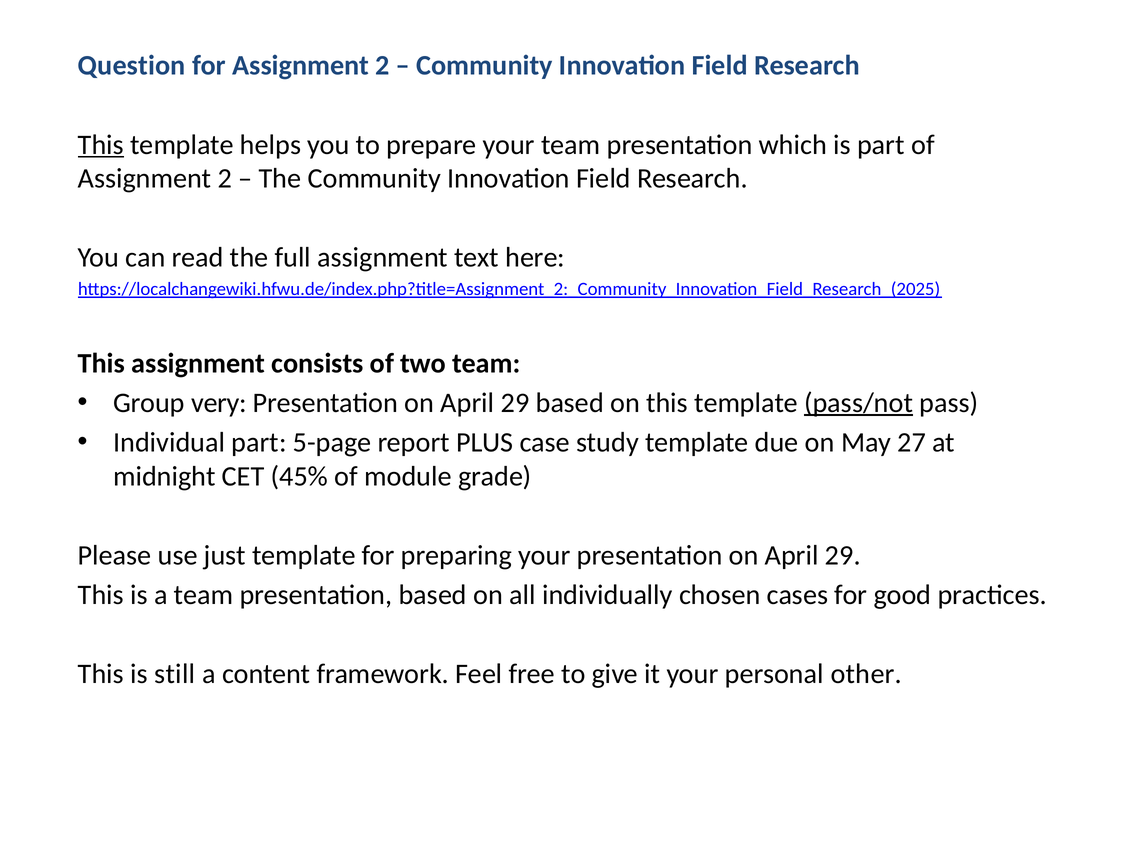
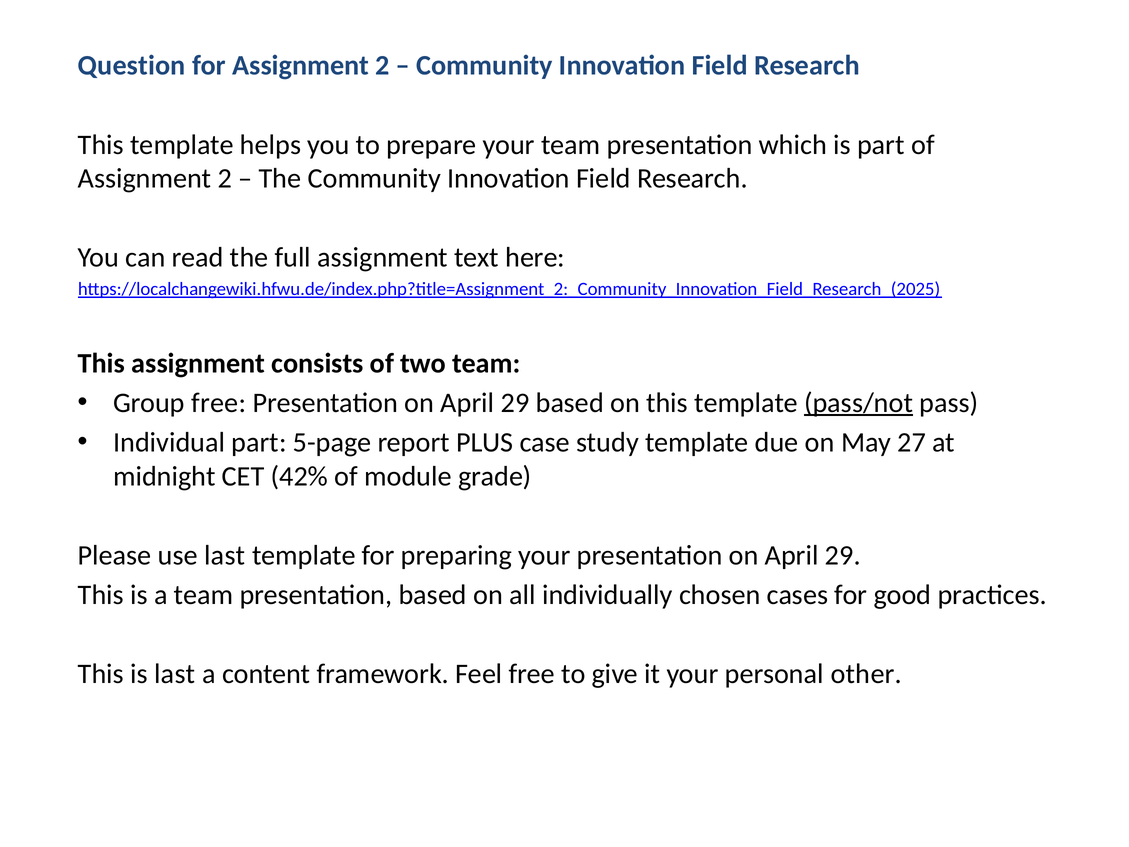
This at (101, 145) underline: present -> none
Group very: very -> free
45%: 45% -> 42%
use just: just -> last
is still: still -> last
